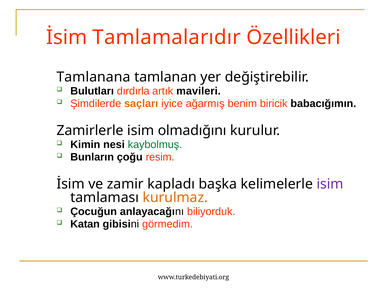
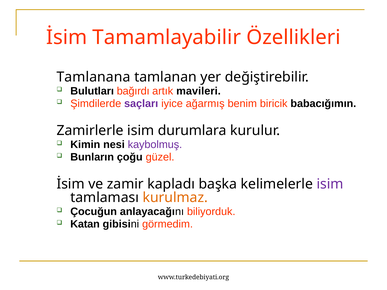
Tamlamalarıdır: Tamlamalarıdır -> Tamamlayabilir
dırdırla: dırdırla -> bağırdı
saçları colour: orange -> purple
olmadığını: olmadığını -> durumlara
kaybolmuş colour: green -> purple
resim: resim -> güzel
